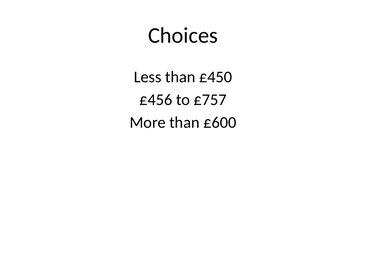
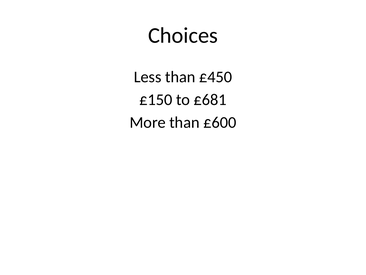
£456: £456 -> £150
£757: £757 -> £681
